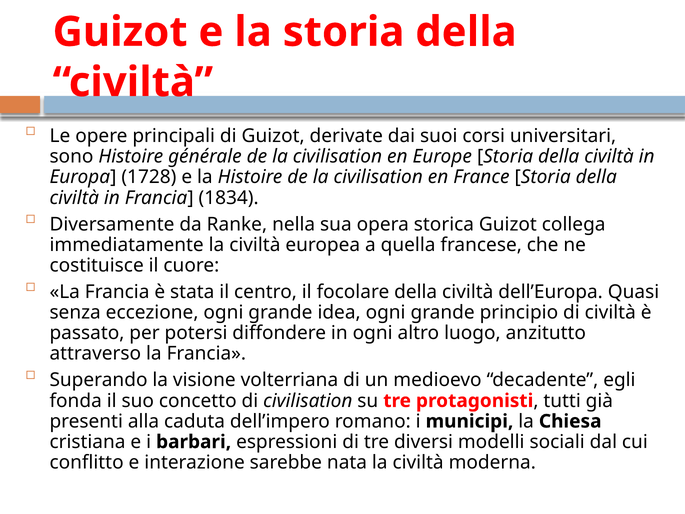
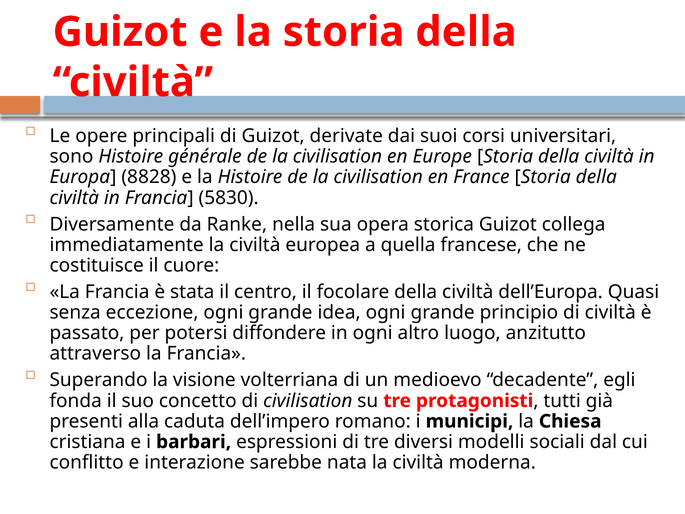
1728: 1728 -> 8828
1834: 1834 -> 5830
